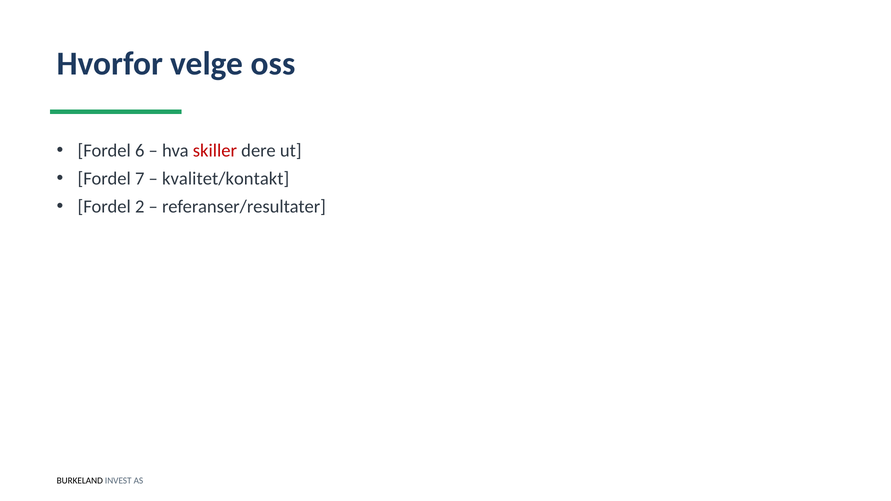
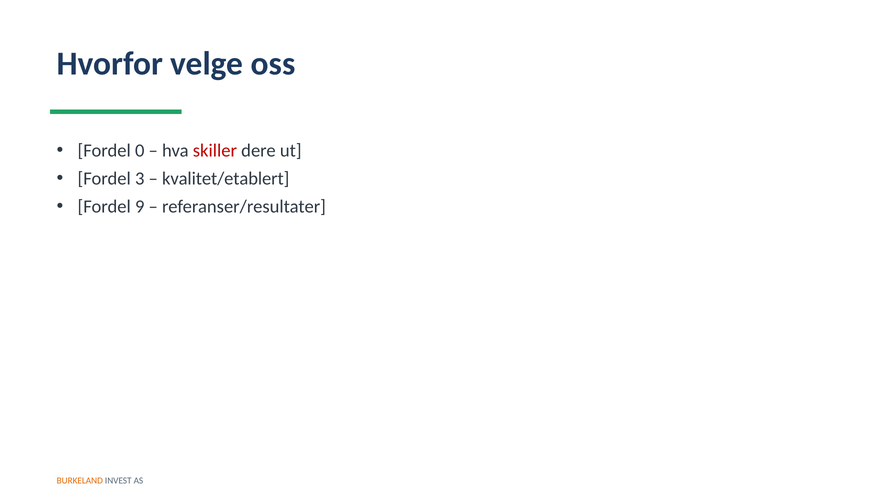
6: 6 -> 0
7: 7 -> 3
kvalitet/kontakt: kvalitet/kontakt -> kvalitet/etablert
2: 2 -> 9
BURKELAND colour: black -> orange
